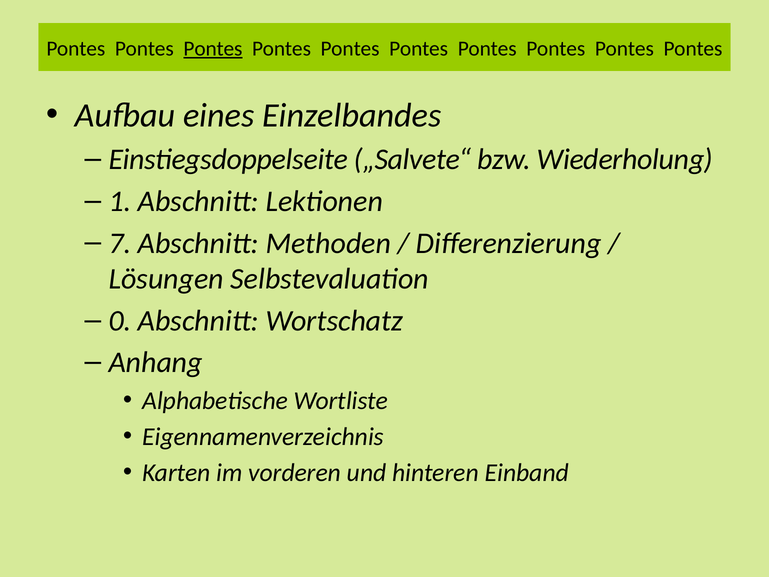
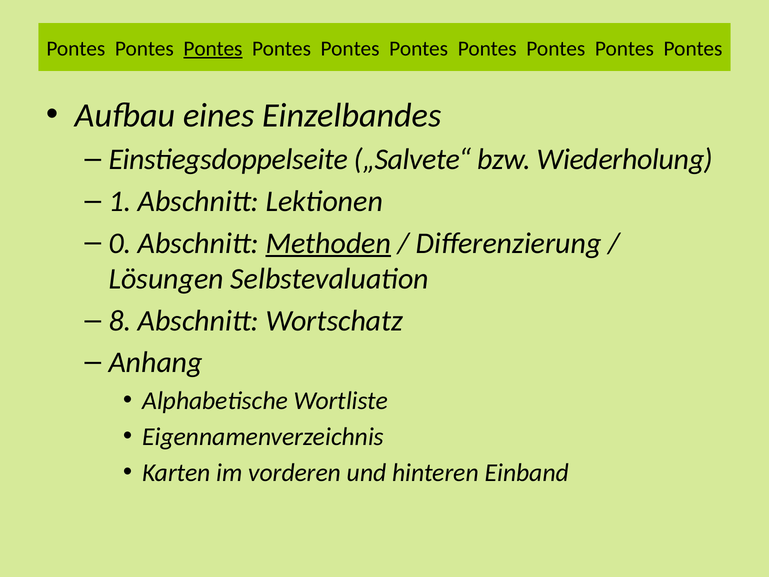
7: 7 -> 0
Methoden underline: none -> present
0: 0 -> 8
